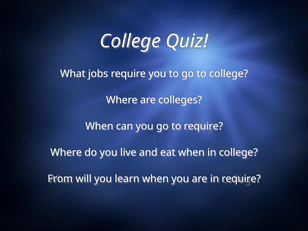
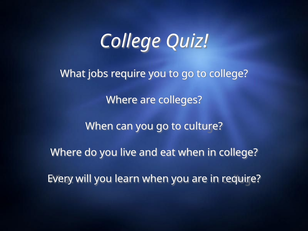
to require: require -> culture
From: From -> Every
